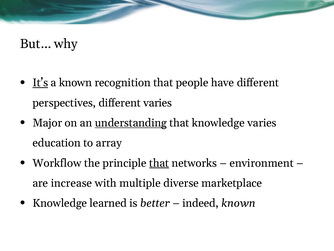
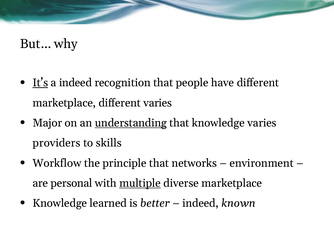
a known: known -> indeed
perspectives at (64, 103): perspectives -> marketplace
education: education -> providers
array: array -> skills
that at (159, 163) underline: present -> none
increase: increase -> personal
multiple underline: none -> present
